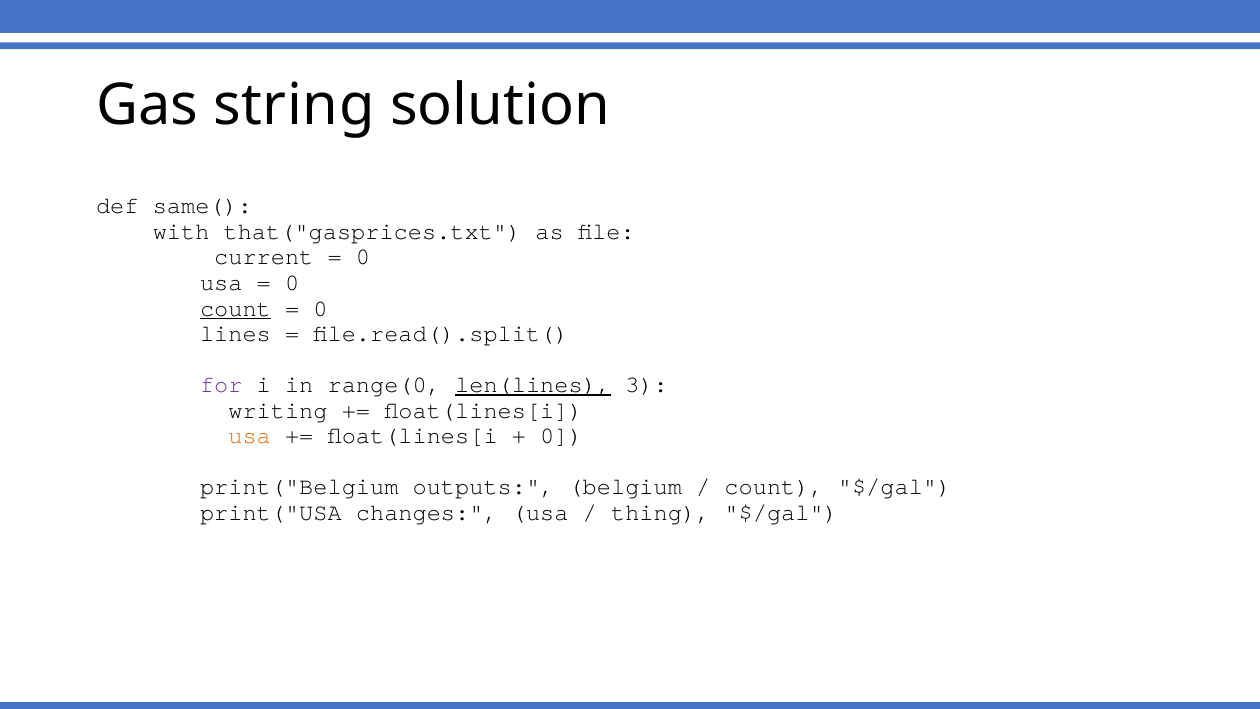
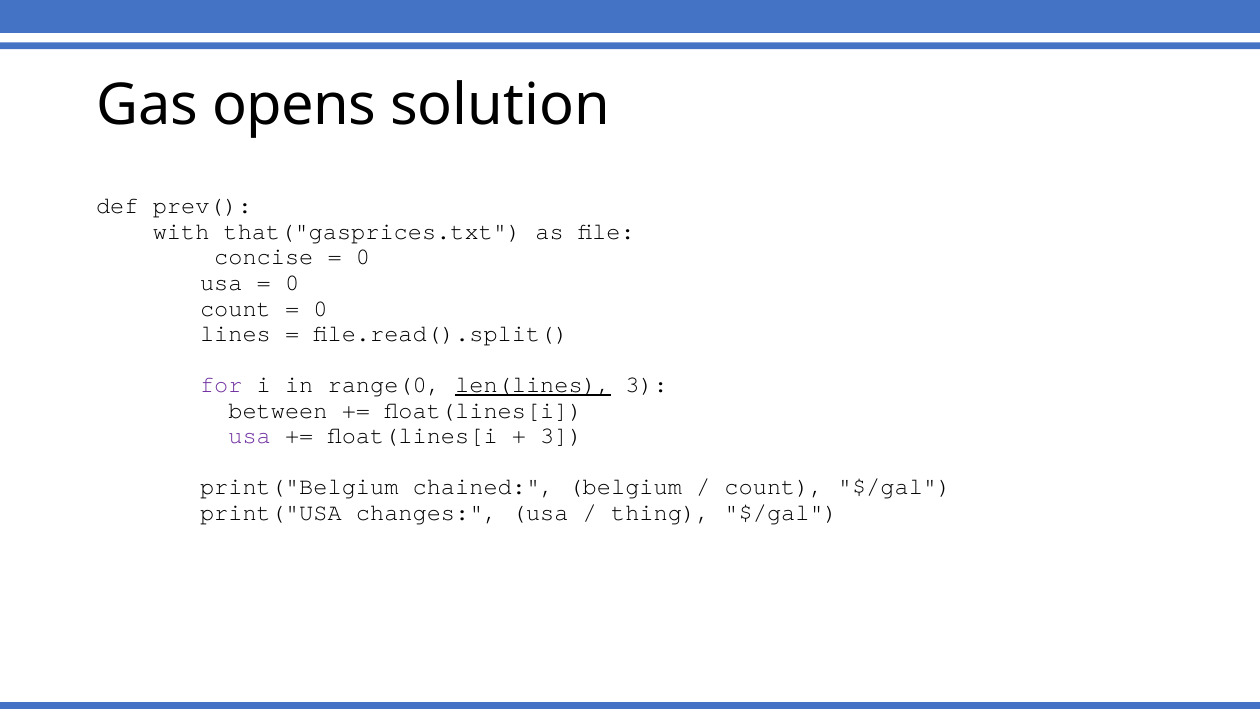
string: string -> opens
same(: same( -> prev(
current: current -> concise
count at (235, 308) underline: present -> none
writing: writing -> between
usa at (250, 436) colour: orange -> purple
0 at (561, 436): 0 -> 3
outputs: outputs -> chained
